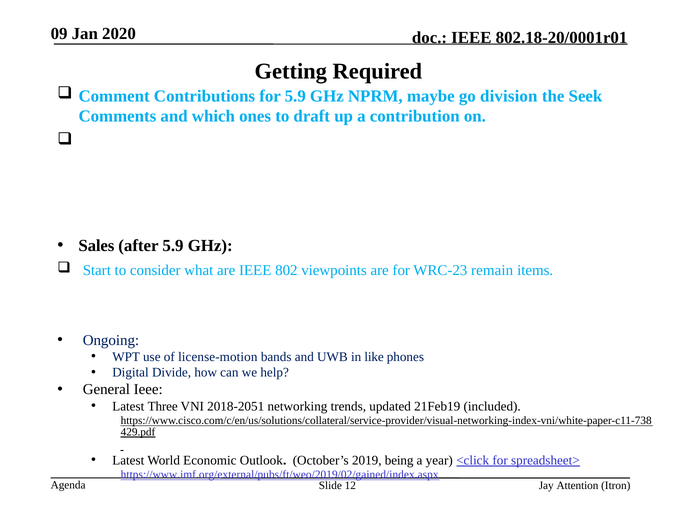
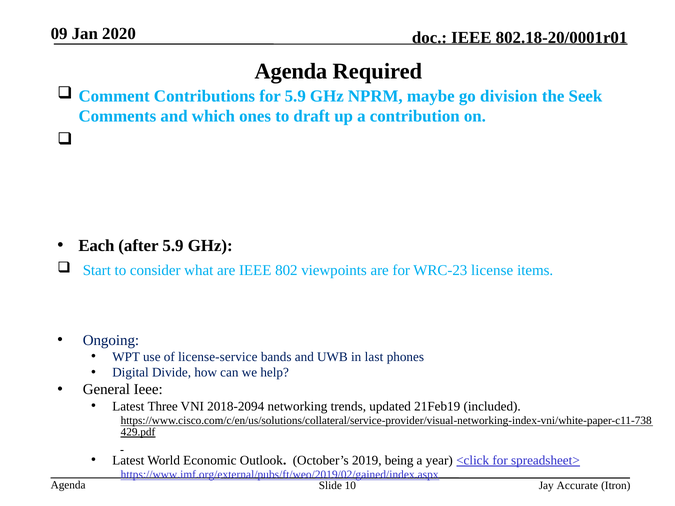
Getting at (291, 72): Getting -> Agenda
Sales: Sales -> Each
remain: remain -> license
license-motion: license-motion -> license-service
like: like -> last
2018-2051: 2018-2051 -> 2018-2094
12: 12 -> 10
Attention: Attention -> Accurate
